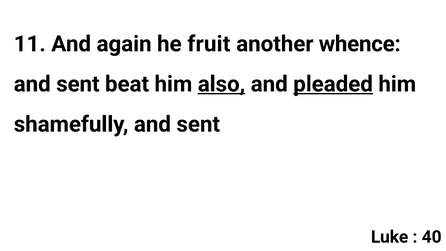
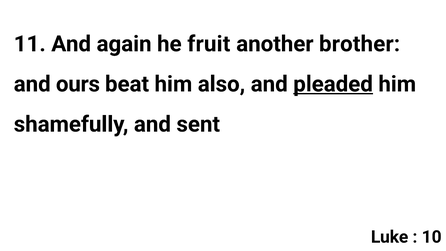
whence: whence -> brother
sent at (78, 84): sent -> ours
also underline: present -> none
40: 40 -> 10
